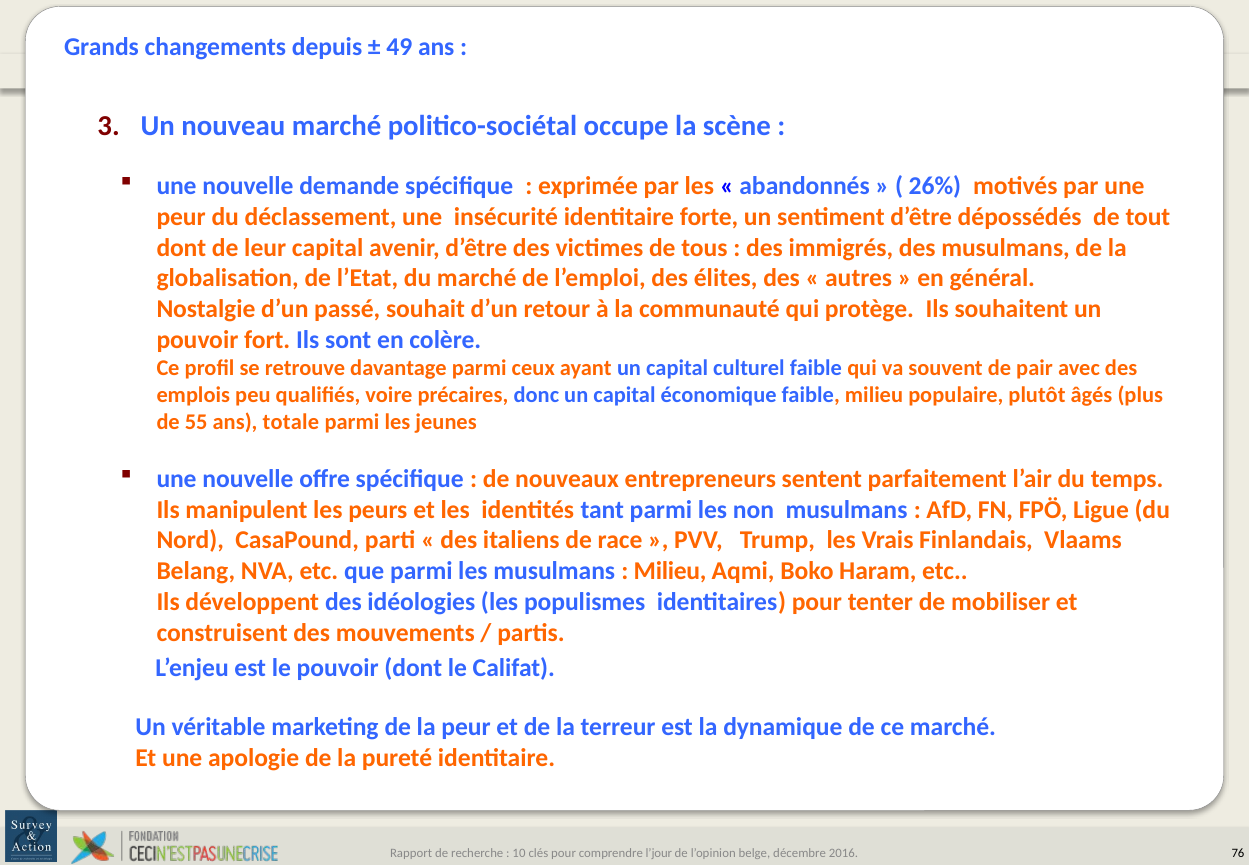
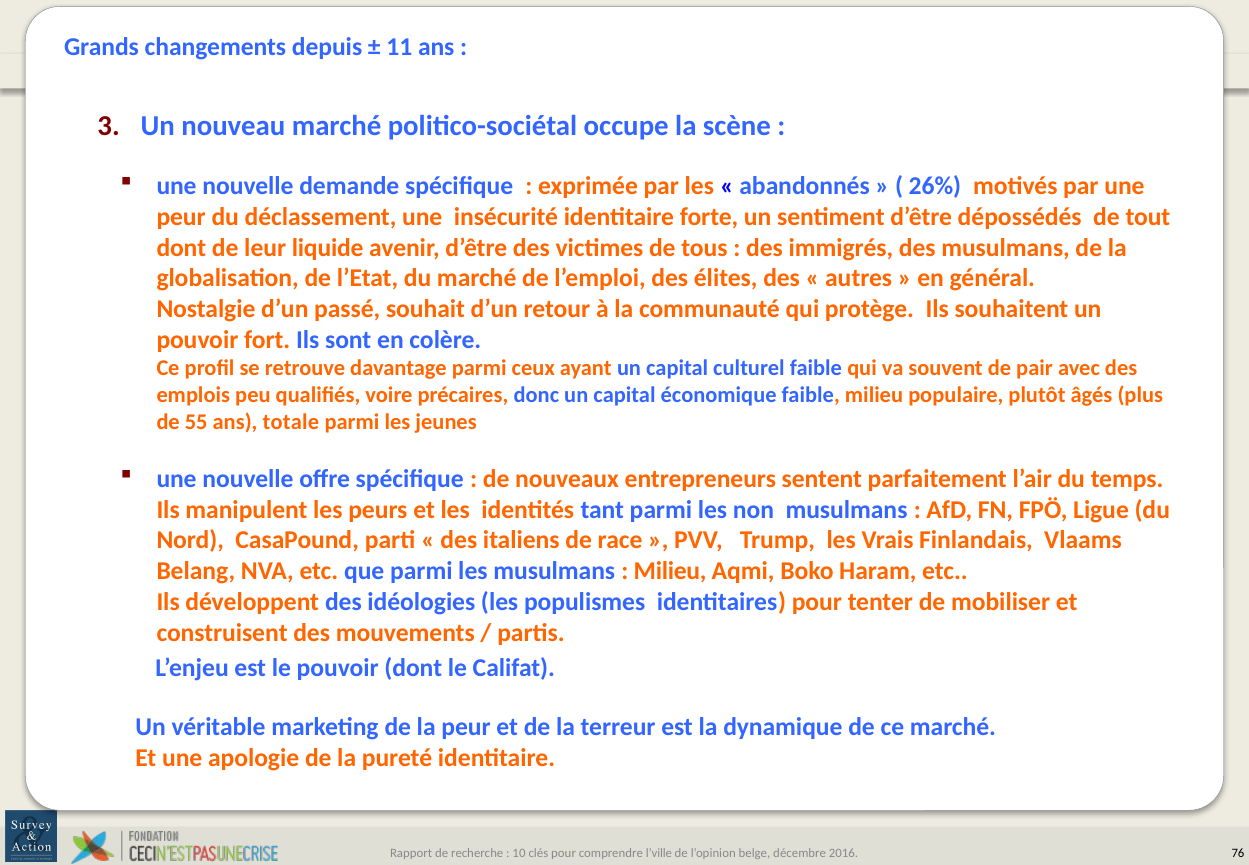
49: 49 -> 11
leur capital: capital -> liquide
l’jour: l’jour -> l’ville
